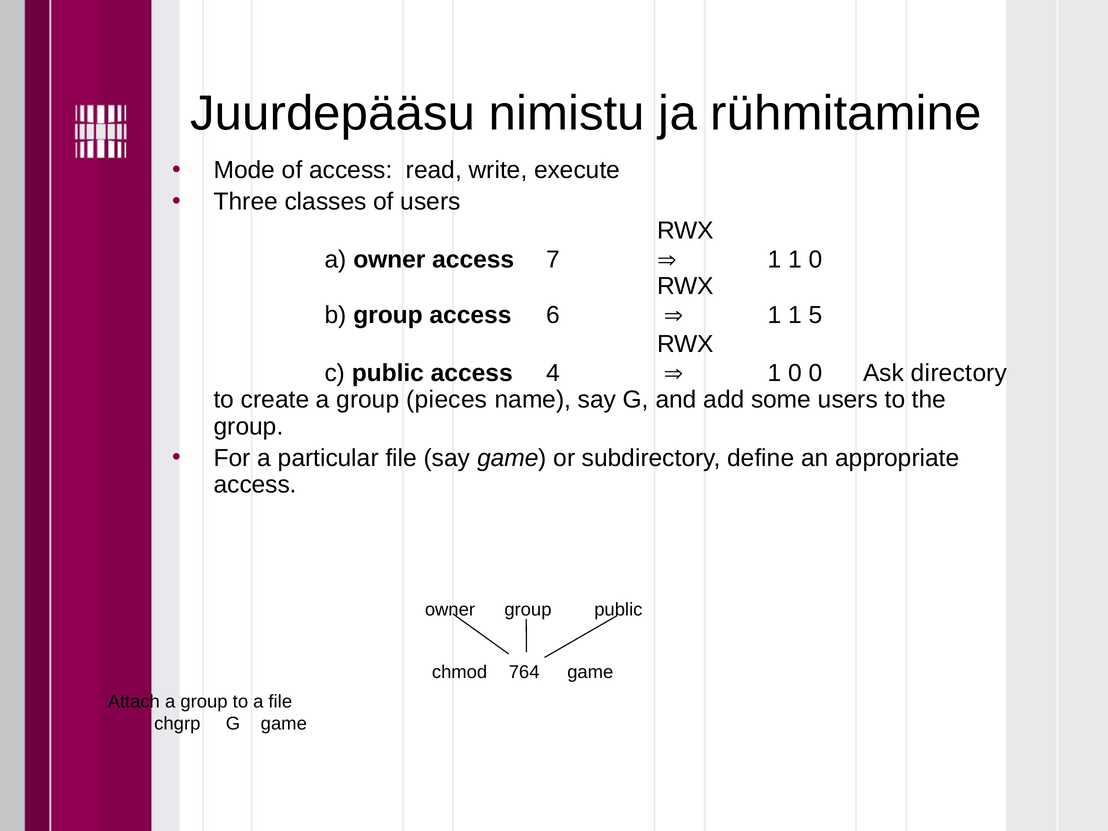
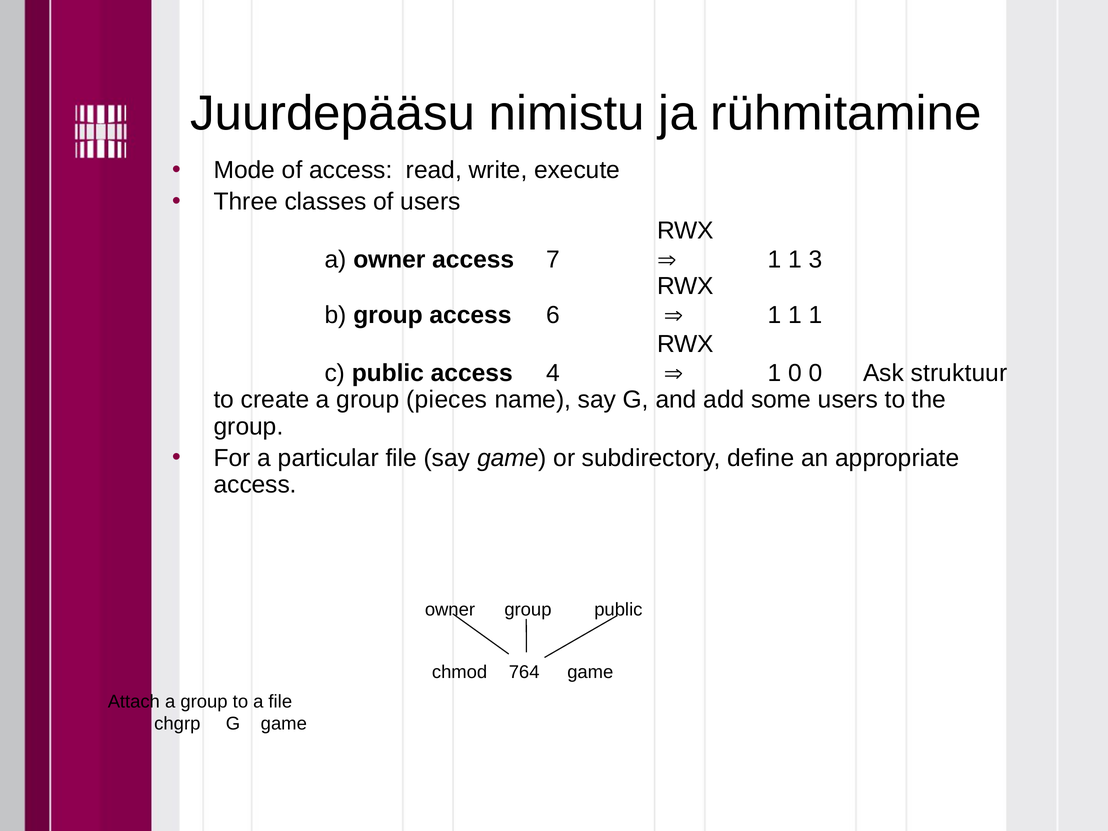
1 1 0: 0 -> 3
1 1 5: 5 -> 1
directory: directory -> struktuur
